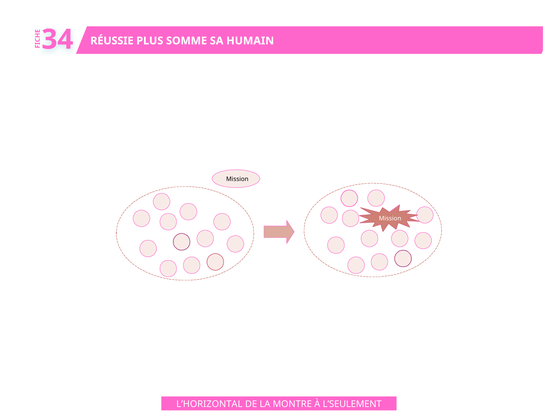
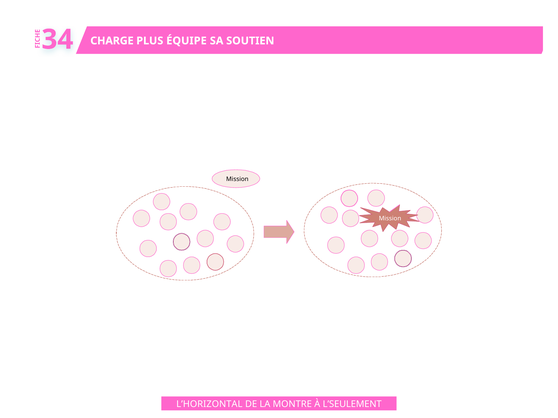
RÉUSSIE: RÉUSSIE -> CHARGE
SOMME: SOMME -> ÉQUIPE
HUMAIN: HUMAIN -> SOUTIEN
